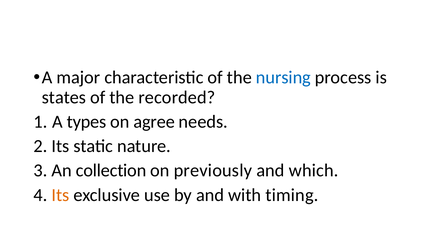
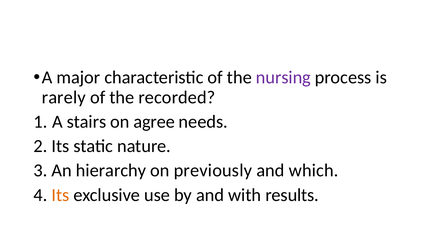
nursing colour: blue -> purple
states: states -> rarely
types: types -> stairs
collection: collection -> hierarchy
timing: timing -> results
